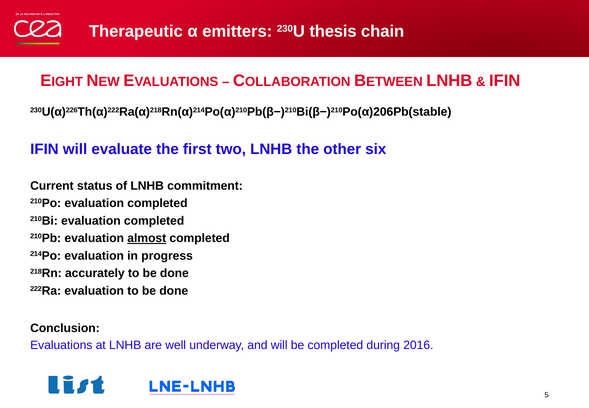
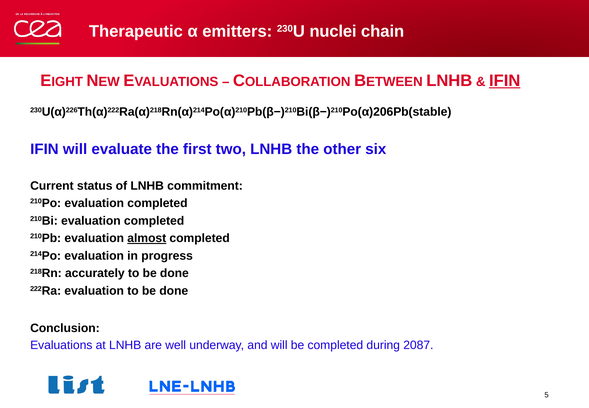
thesis: thesis -> nuclei
IFIN at (505, 81) underline: none -> present
2016: 2016 -> 2087
